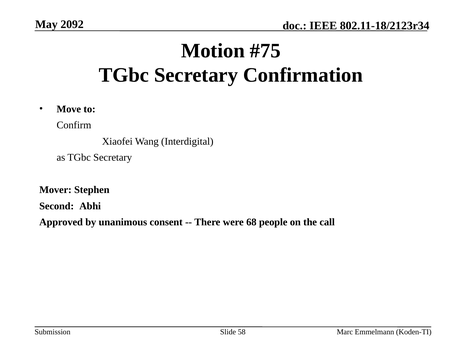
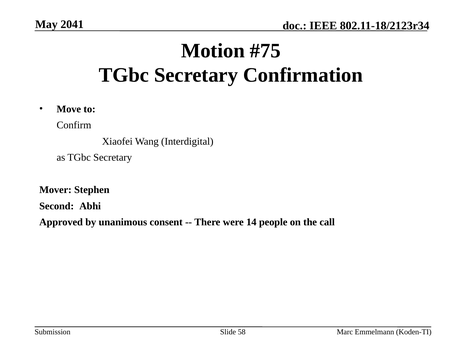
2092: 2092 -> 2041
68: 68 -> 14
